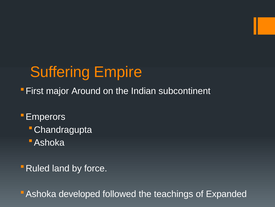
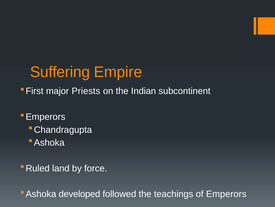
Around: Around -> Priests
Expanded: Expanded -> Emperors
